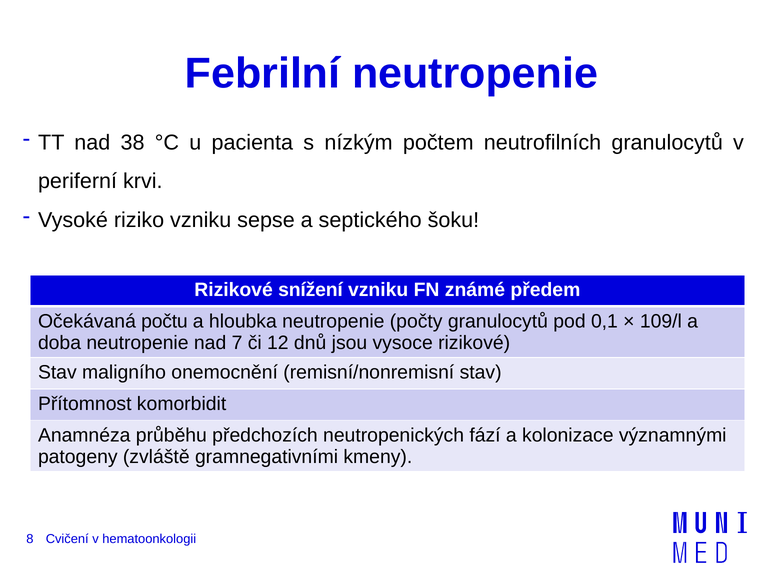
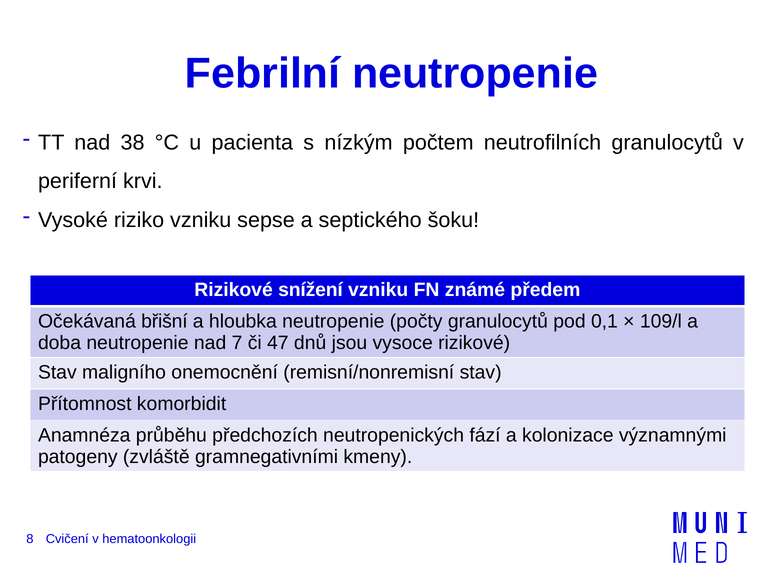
počtu: počtu -> břišní
12: 12 -> 47
